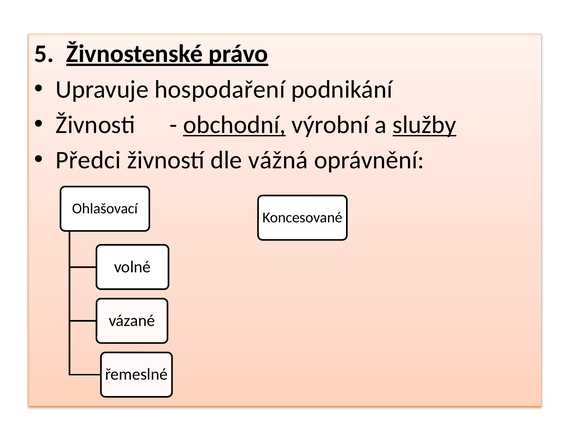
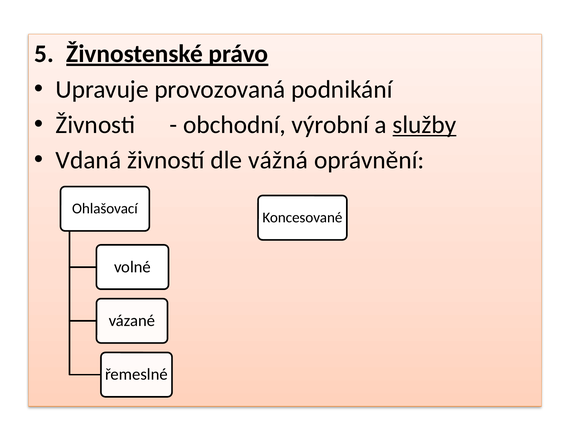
hospodaření: hospodaření -> provozovaná
obchodní underline: present -> none
Předci: Předci -> Vdaná
